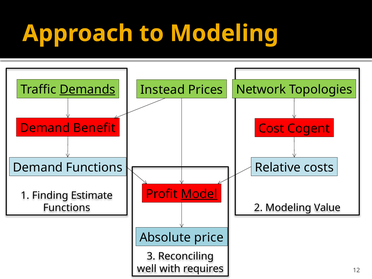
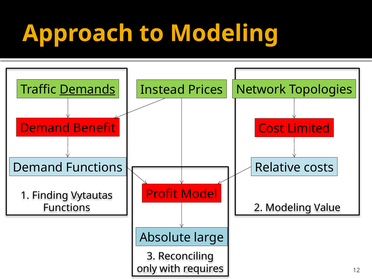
Cogent: Cogent -> Limited
Model underline: present -> none
Estimate: Estimate -> Vytautas
price: price -> large
well: well -> only
